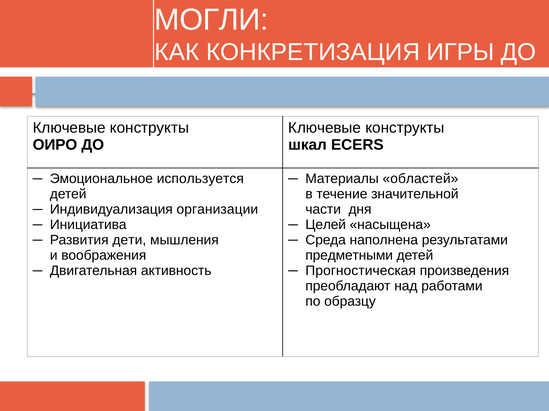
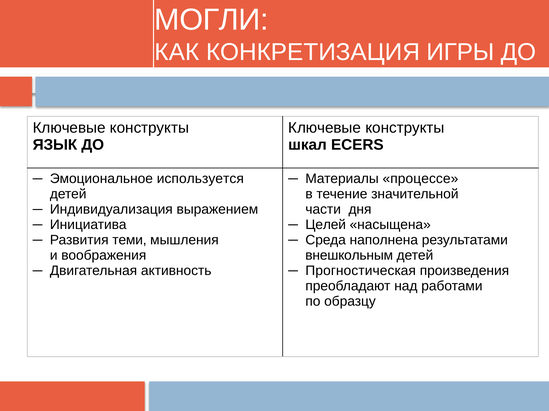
ОИРО: ОИРО -> ЯЗЫК
областей: областей -> процессе
организации: организации -> выражением
дети: дети -> теми
предметными: предметными -> внешкольным
